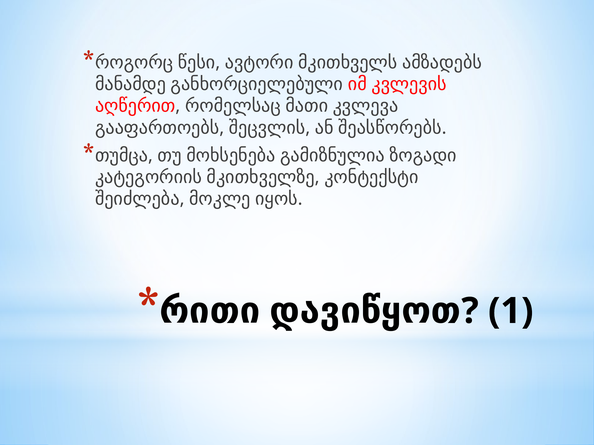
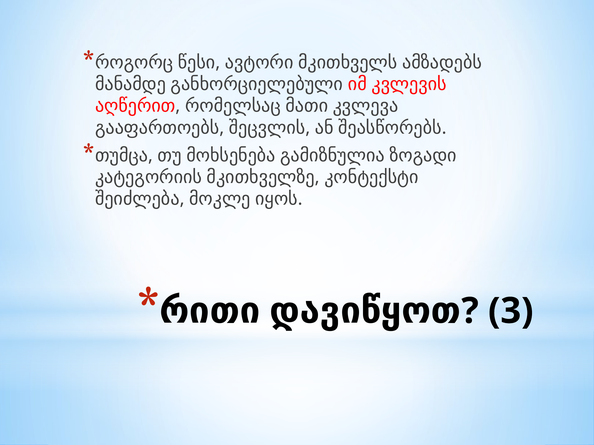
1: 1 -> 3
